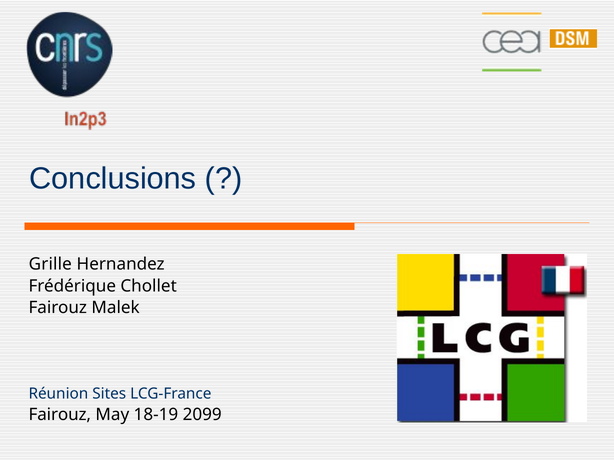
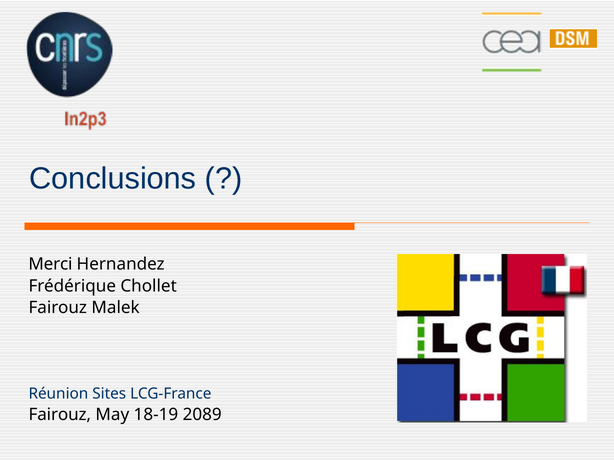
Grille: Grille -> Merci
2099: 2099 -> 2089
